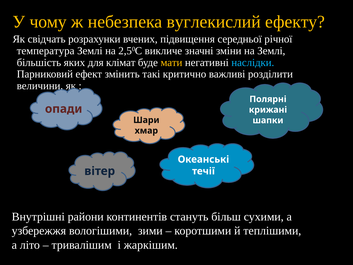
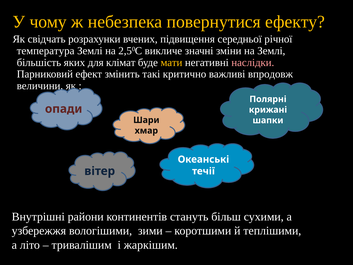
вуглекислий: вуглекислий -> повернутися
наслідки colour: light blue -> pink
розділити: розділити -> впродовж
